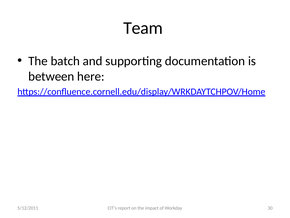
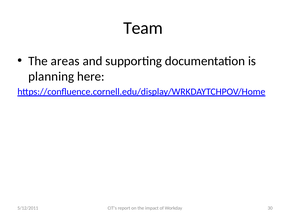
batch: batch -> areas
between: between -> planning
